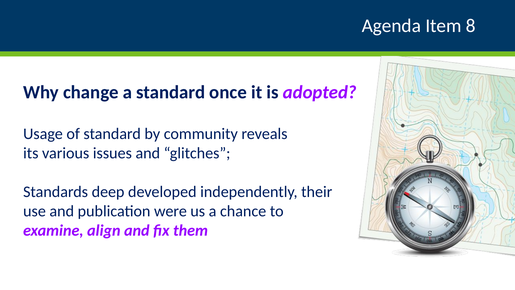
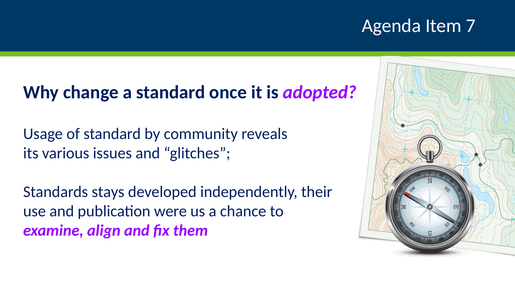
8: 8 -> 7
deep: deep -> stays
